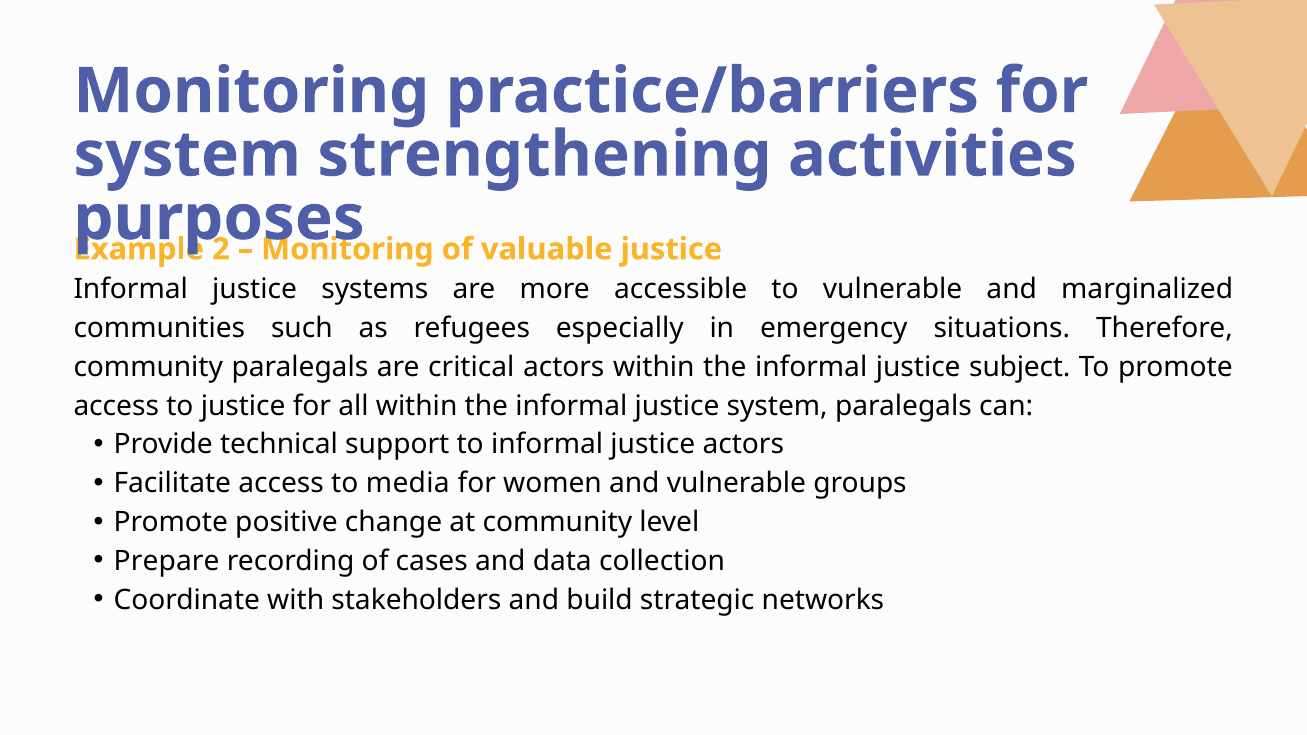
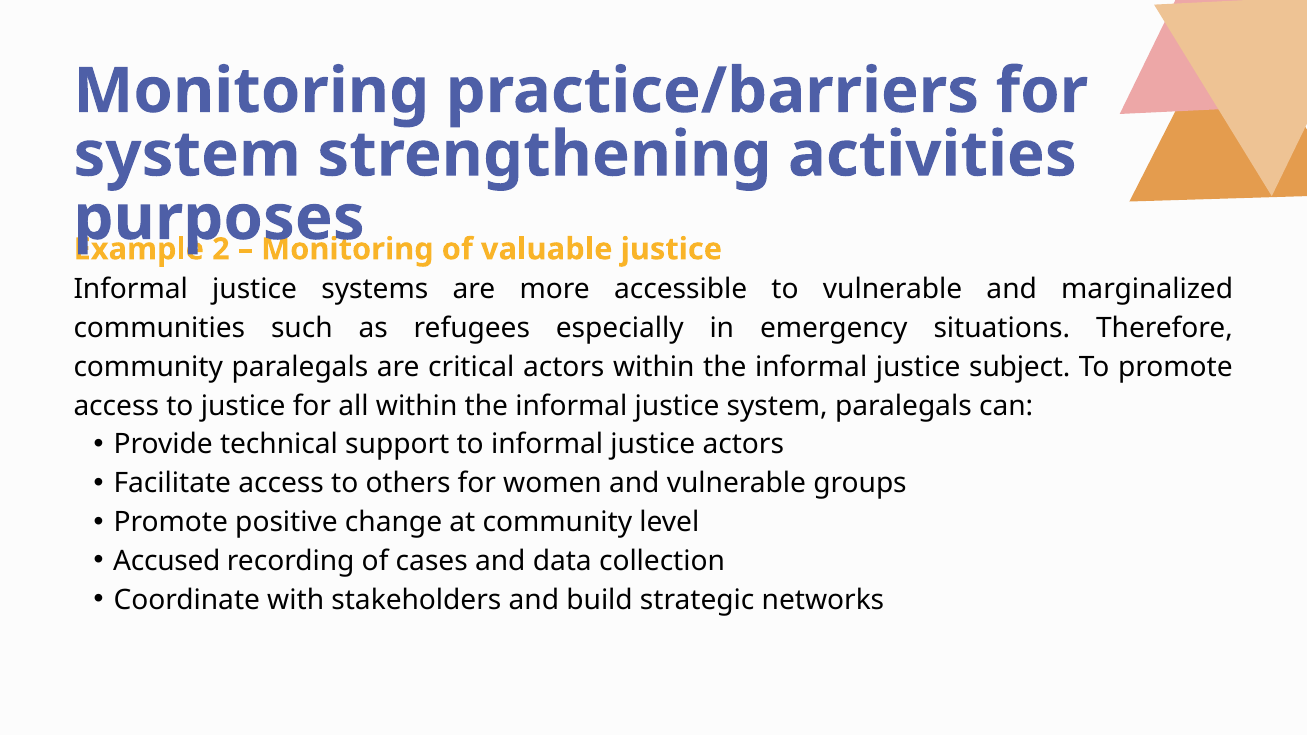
media: media -> others
Prepare: Prepare -> Accused
